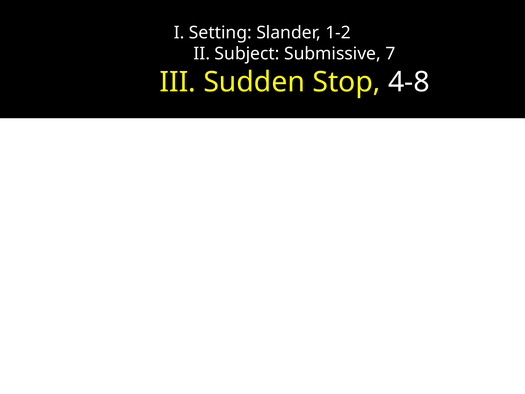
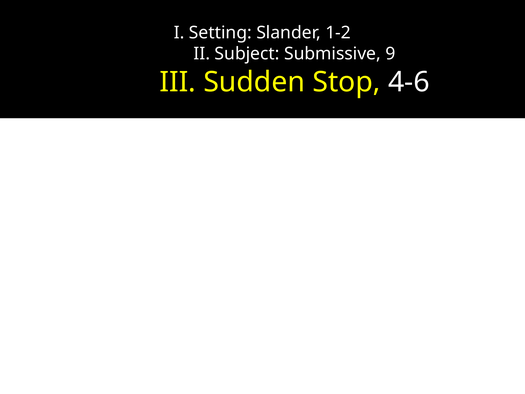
7: 7 -> 9
4-8: 4-8 -> 4-6
